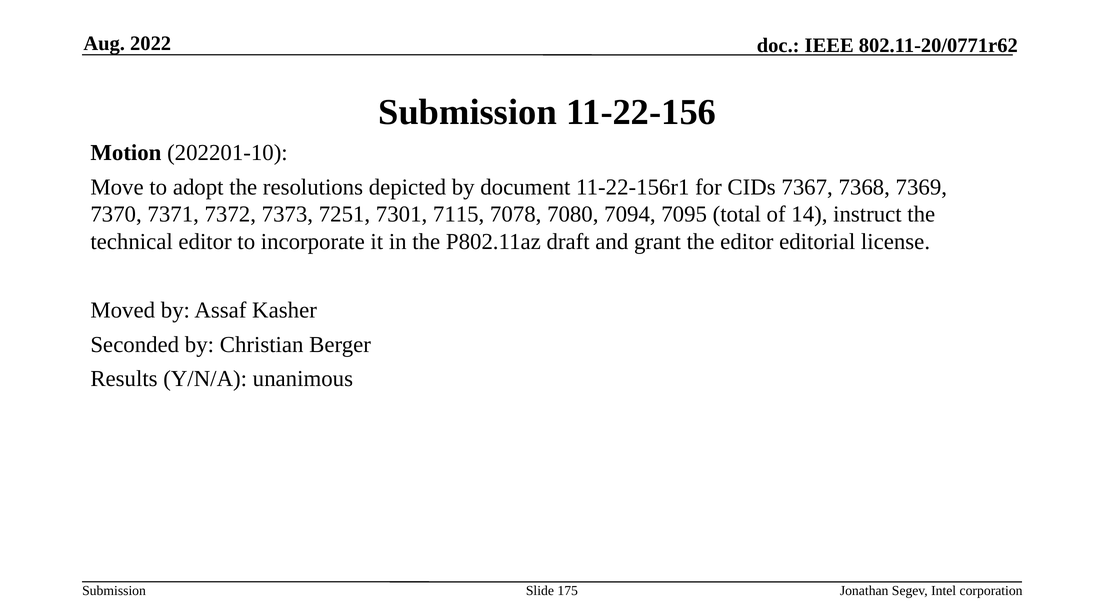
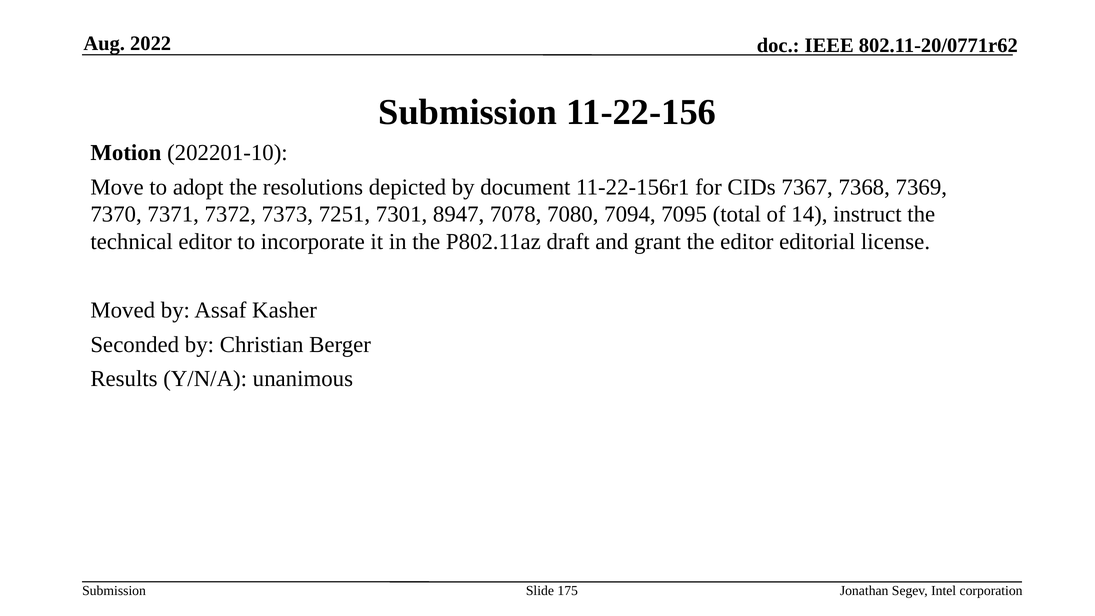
7115: 7115 -> 8947
